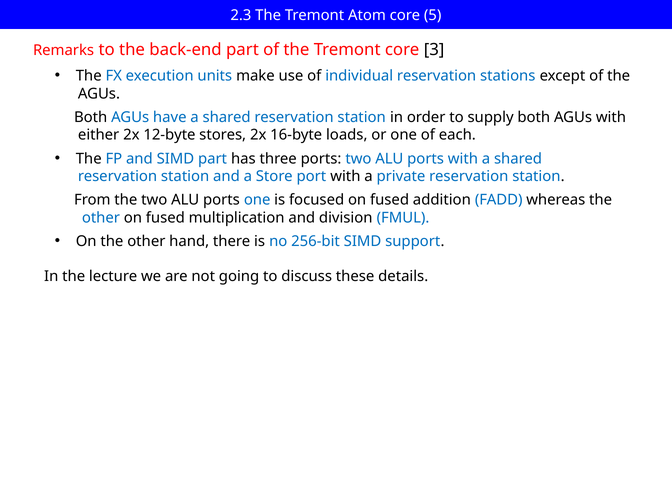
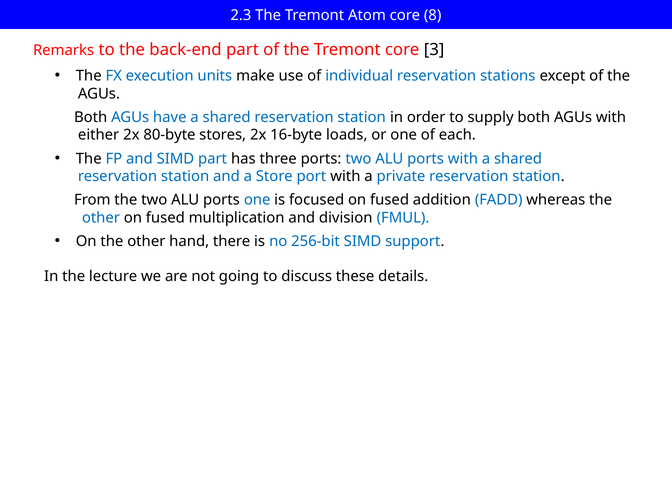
5: 5 -> 8
12-byte: 12-byte -> 80-byte
